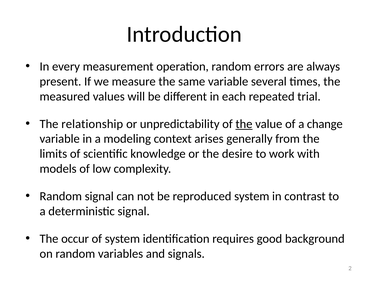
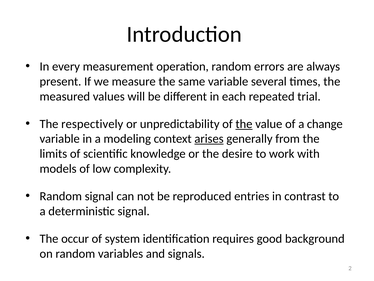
relationship: relationship -> respectively
arises underline: none -> present
reproduced system: system -> entries
